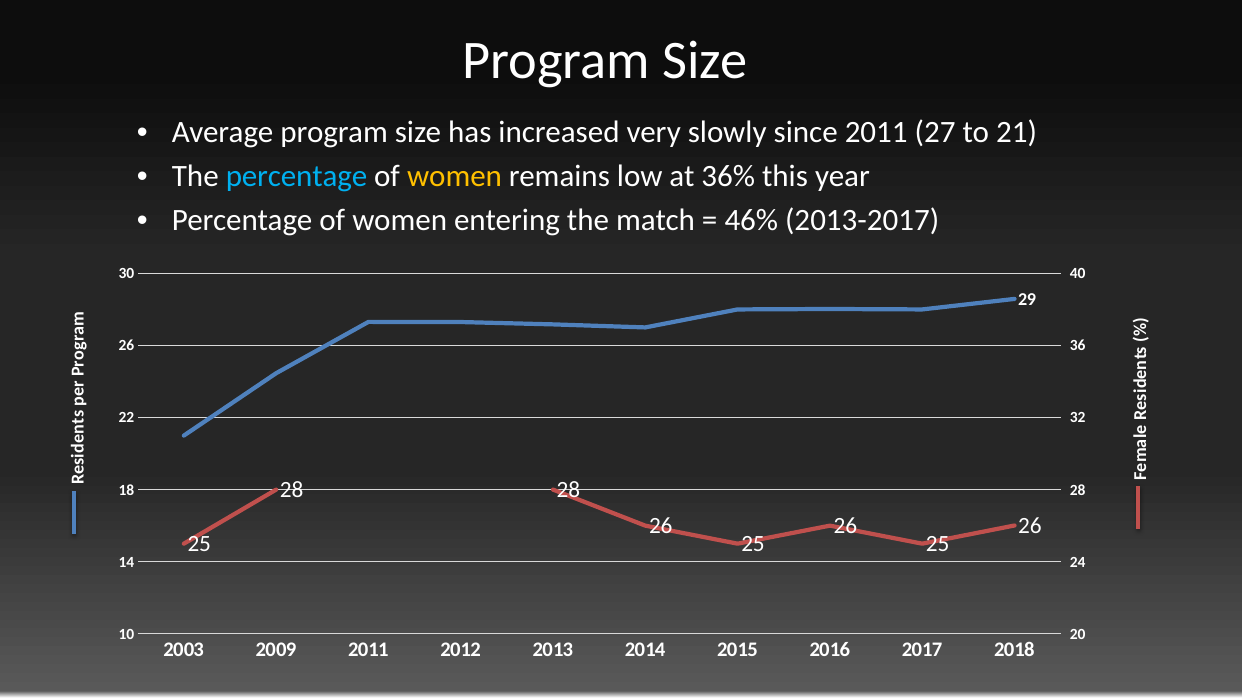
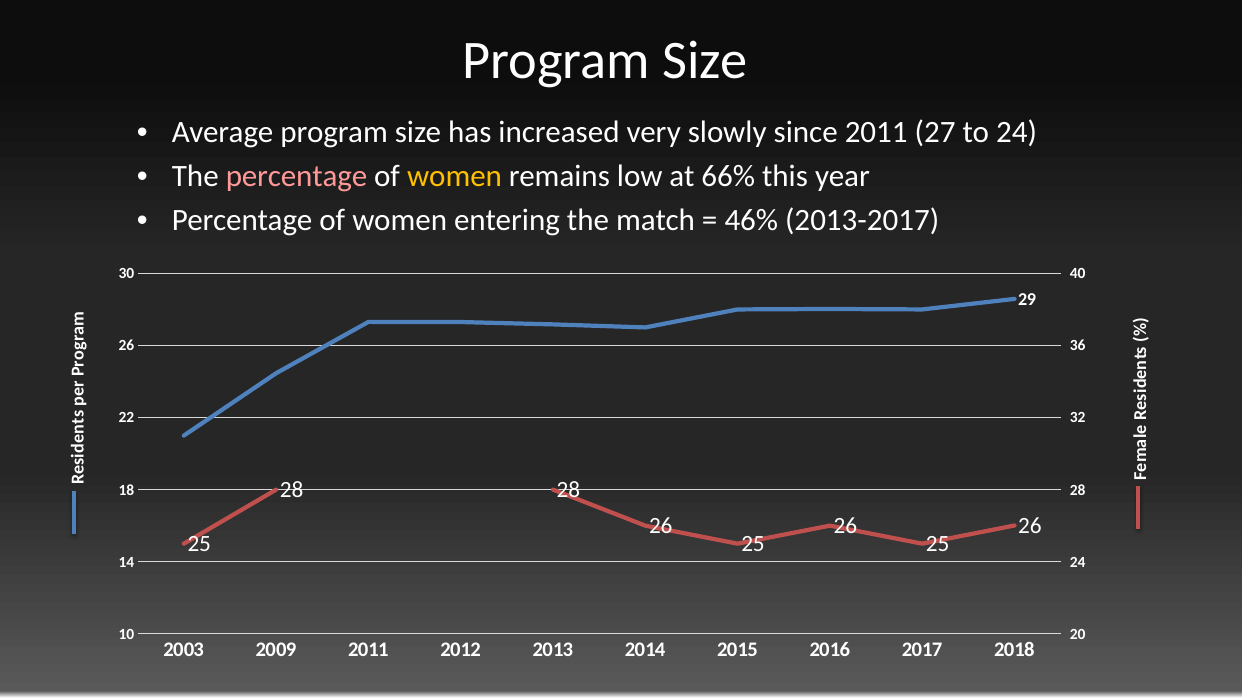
to 21: 21 -> 24
percentage at (297, 176) colour: light blue -> pink
36%: 36% -> 66%
